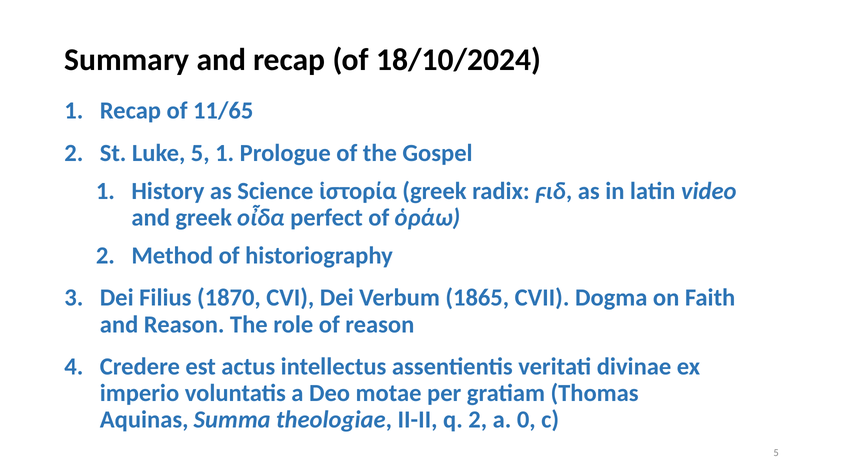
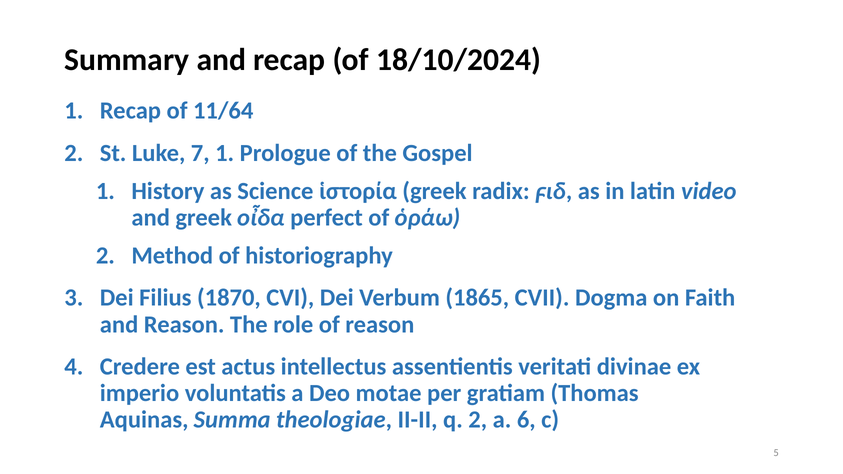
11/65: 11/65 -> 11/64
Luke 5: 5 -> 7
0: 0 -> 6
